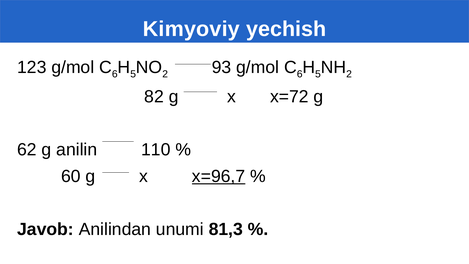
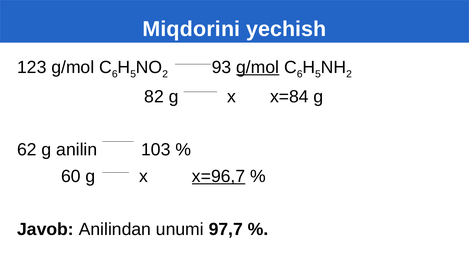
Kimyoviy: Kimyoviy -> Miqdorini
g/mol at (258, 67) underline: none -> present
x=72: x=72 -> x=84
110: 110 -> 103
81,3: 81,3 -> 97,7
